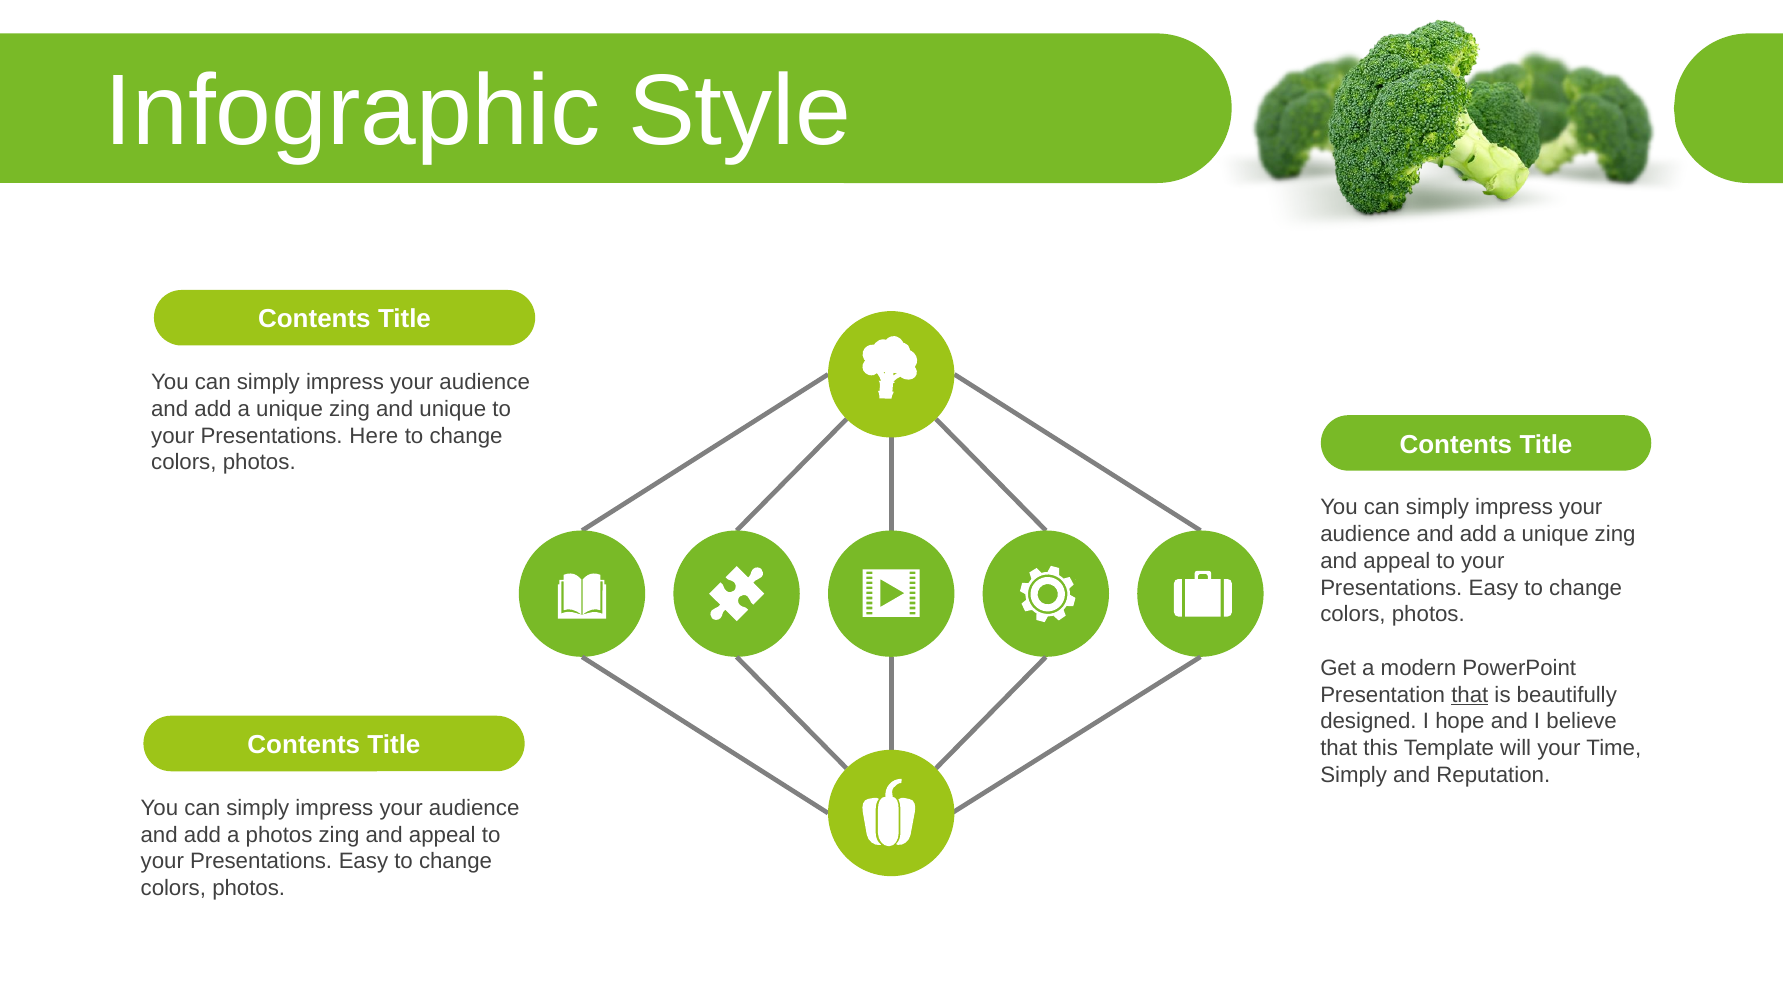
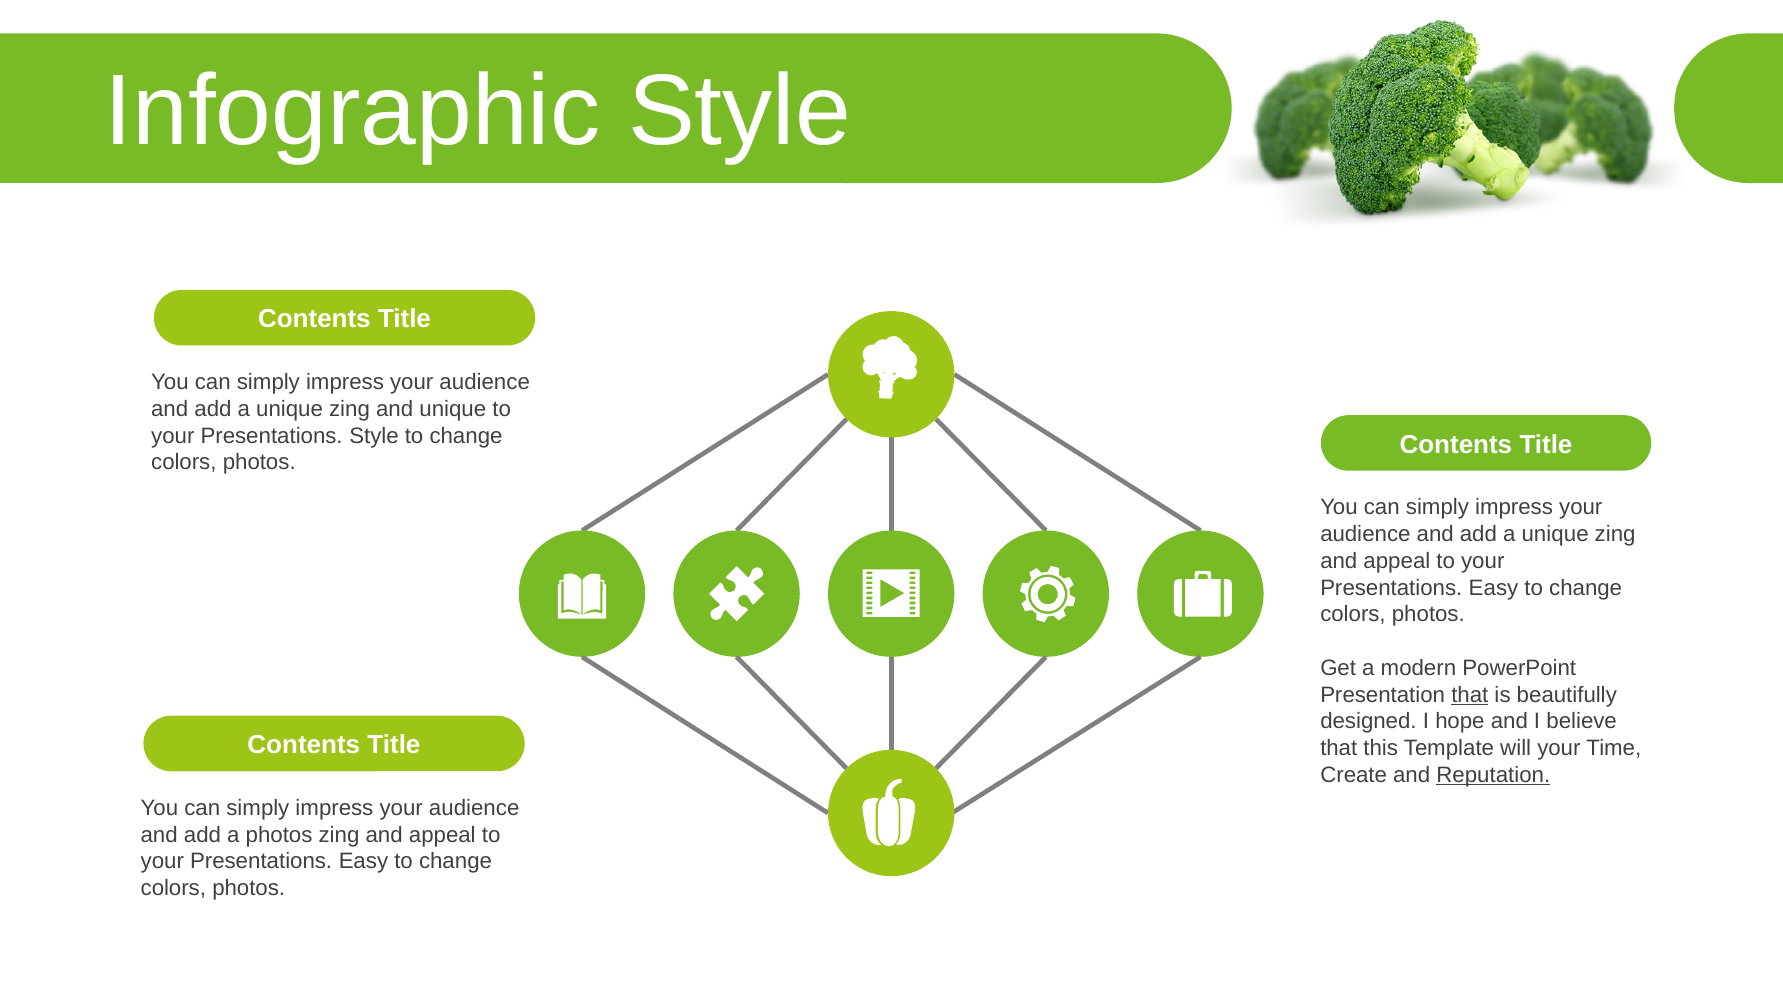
Presentations Here: Here -> Style
Simply at (1354, 775): Simply -> Create
Reputation underline: none -> present
